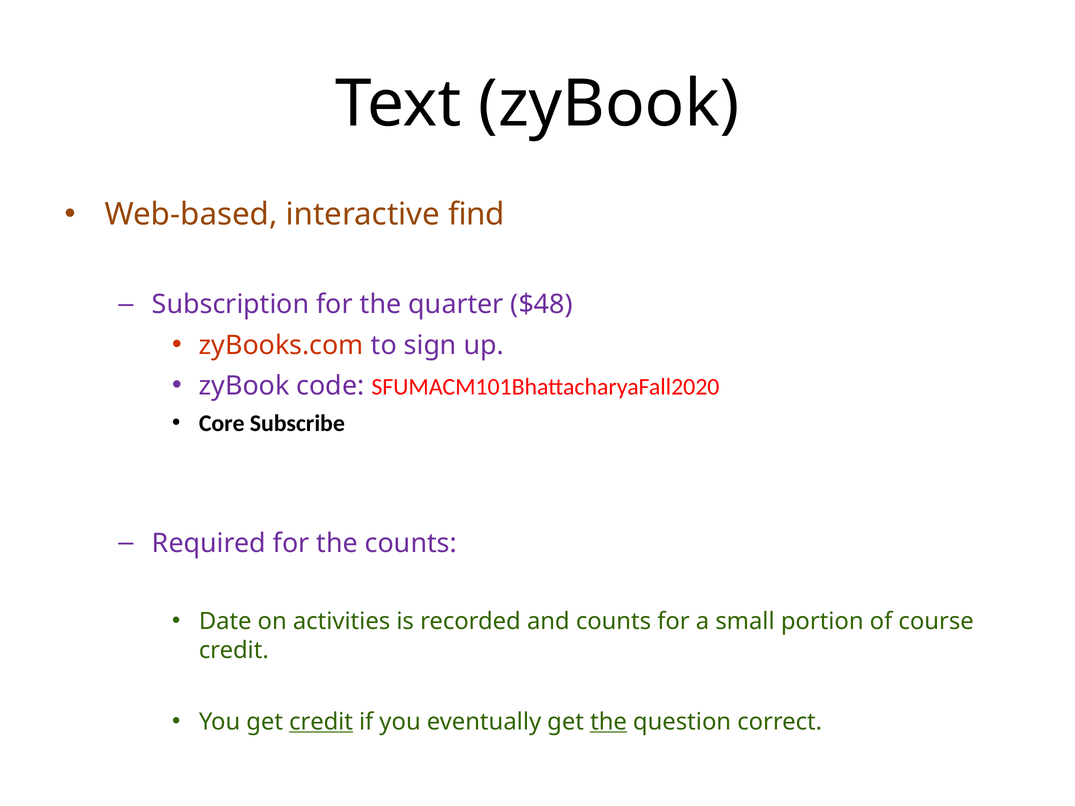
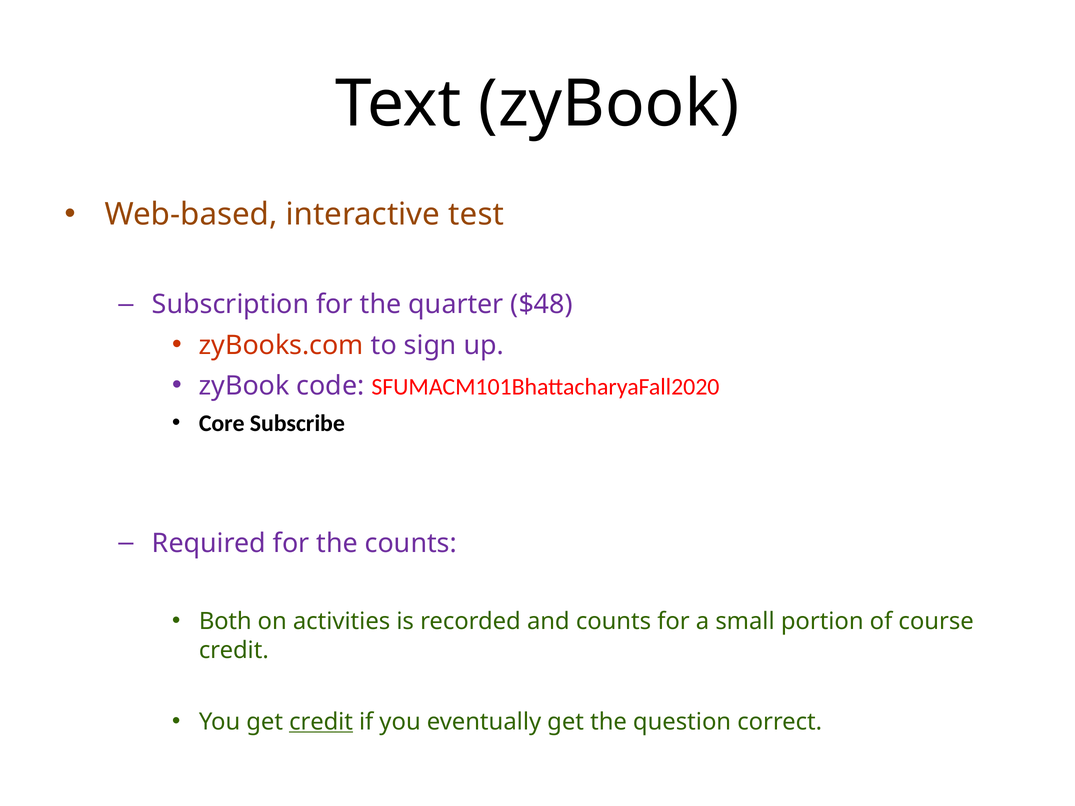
find: find -> test
Date: Date -> Both
the at (609, 722) underline: present -> none
